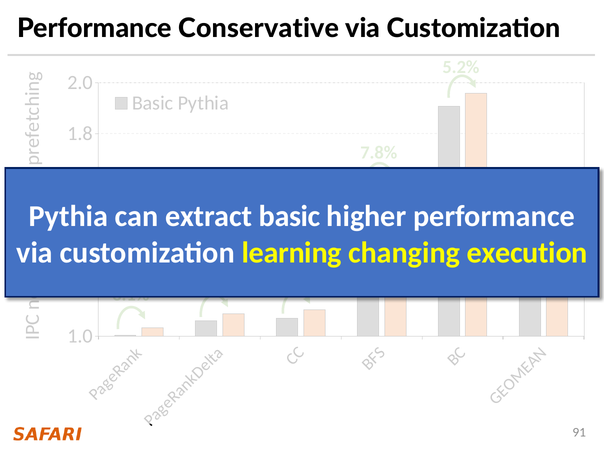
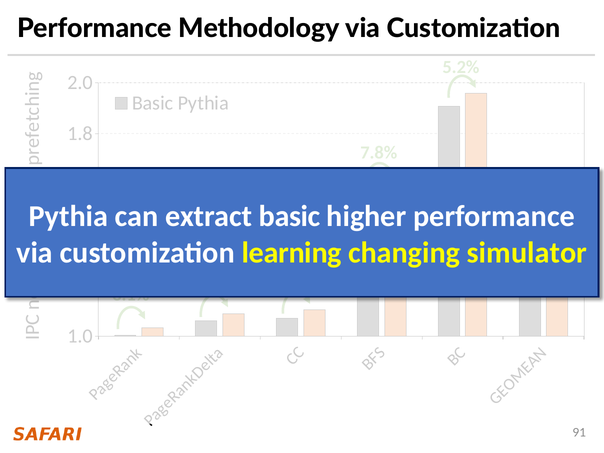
Conservative: Conservative -> Methodology
execution: execution -> simulator
